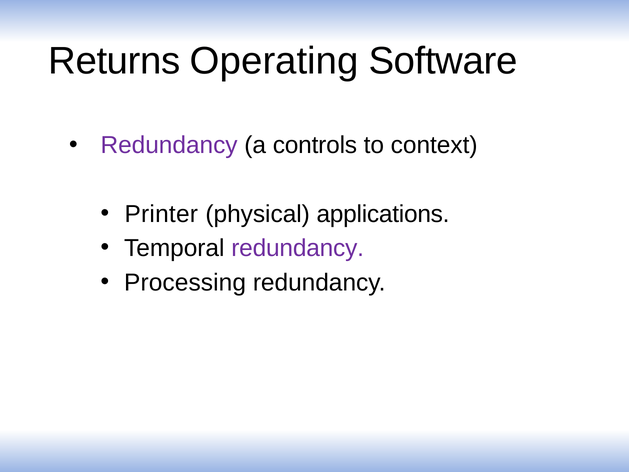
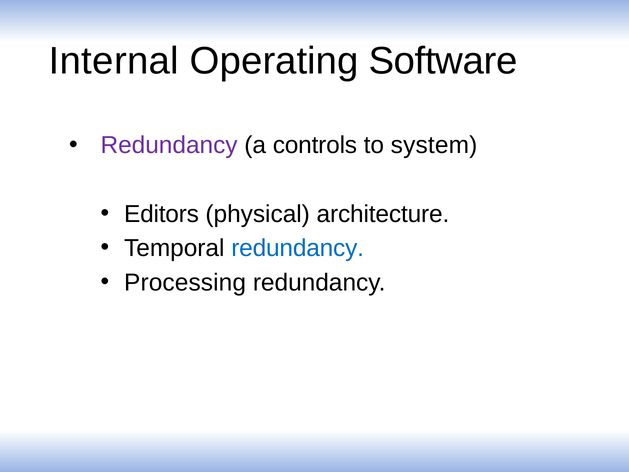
Returns: Returns -> Internal
context: context -> system
Printer: Printer -> Editors
applications: applications -> architecture
redundancy at (298, 248) colour: purple -> blue
